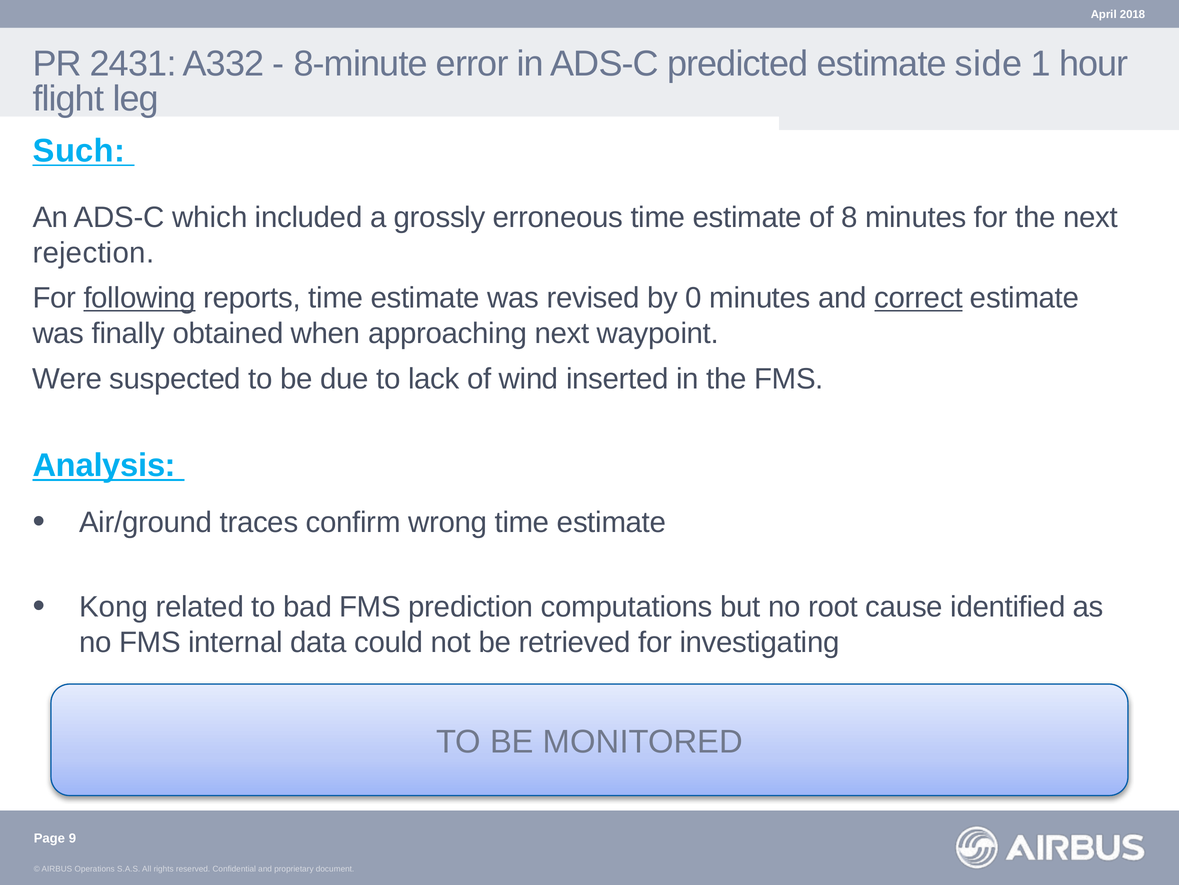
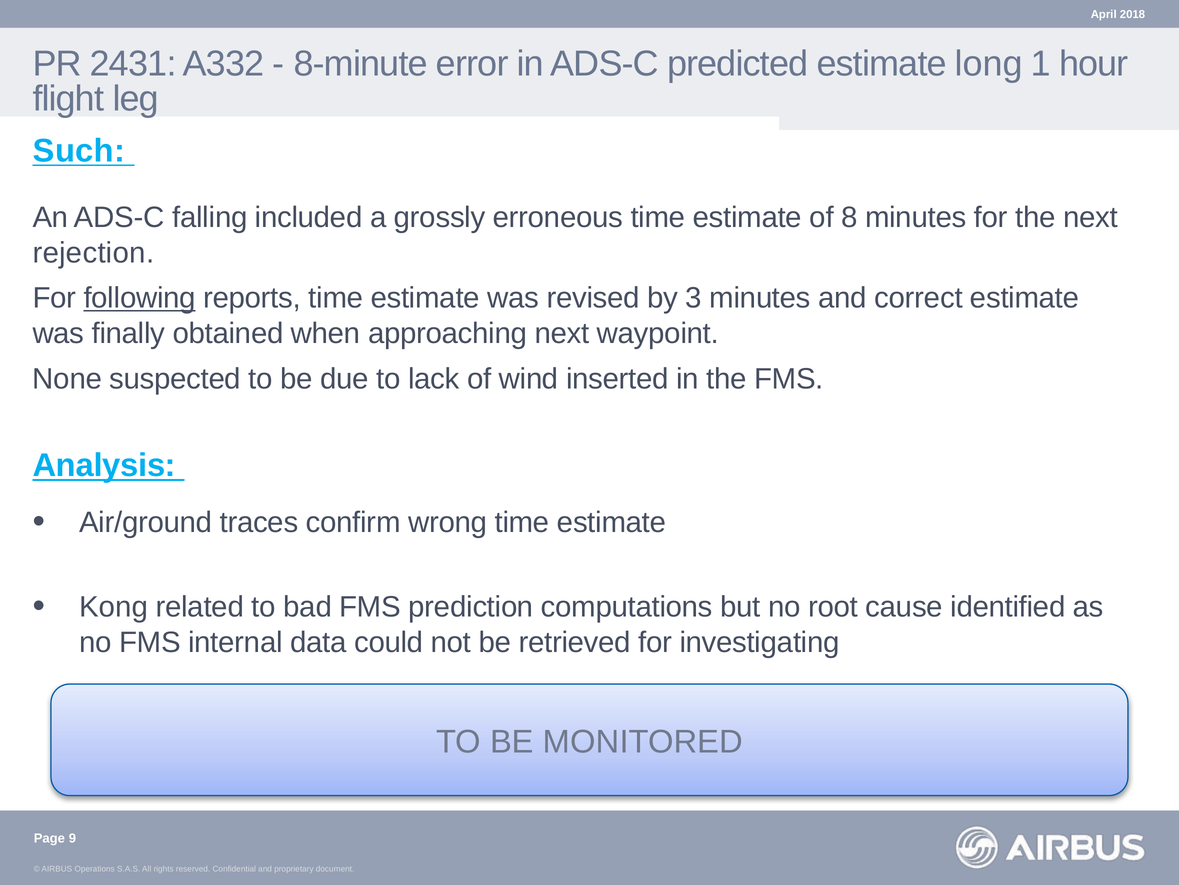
side: side -> long
which: which -> falling
0: 0 -> 3
correct underline: present -> none
Were: Were -> None
